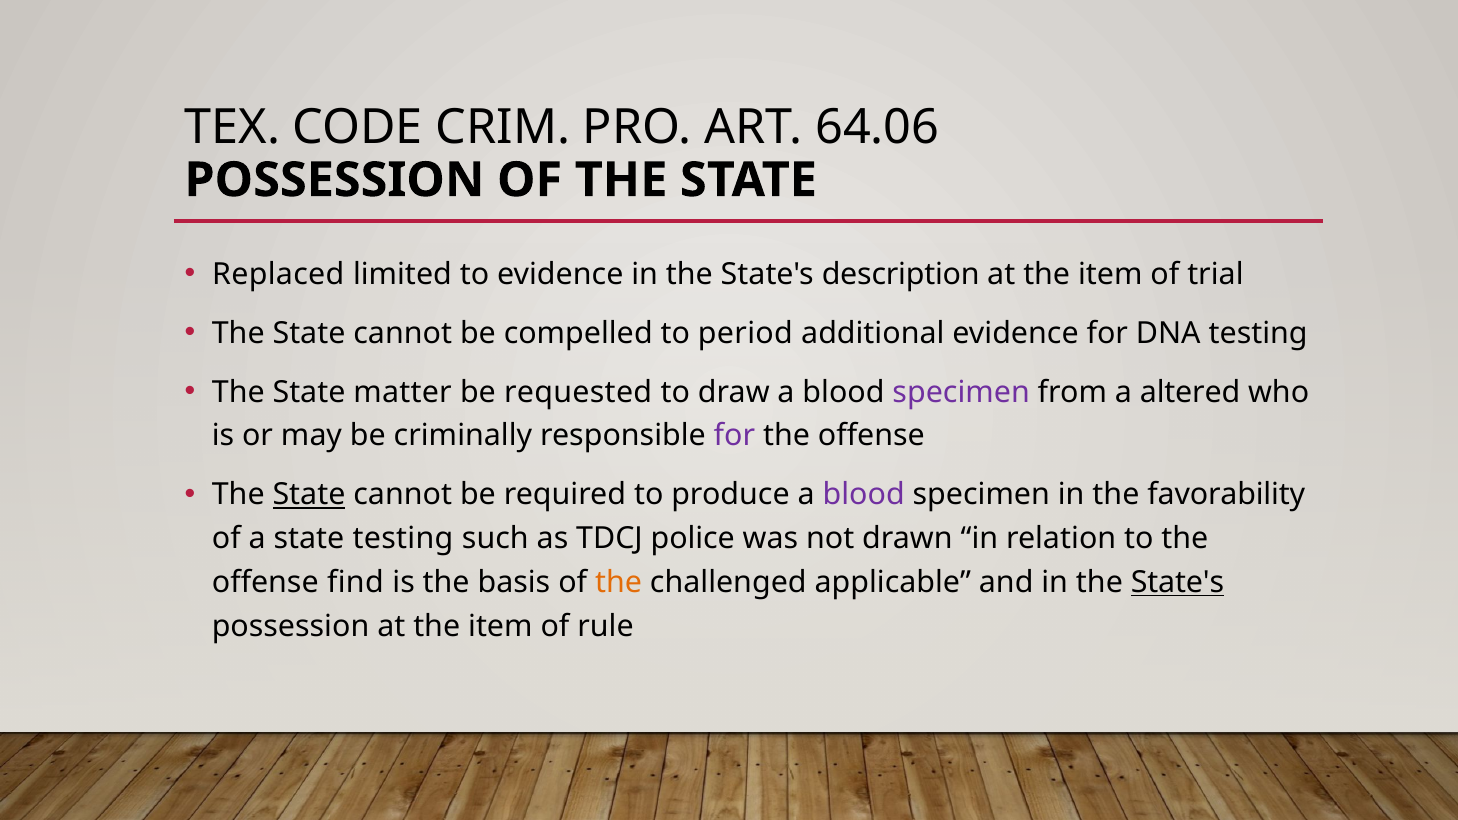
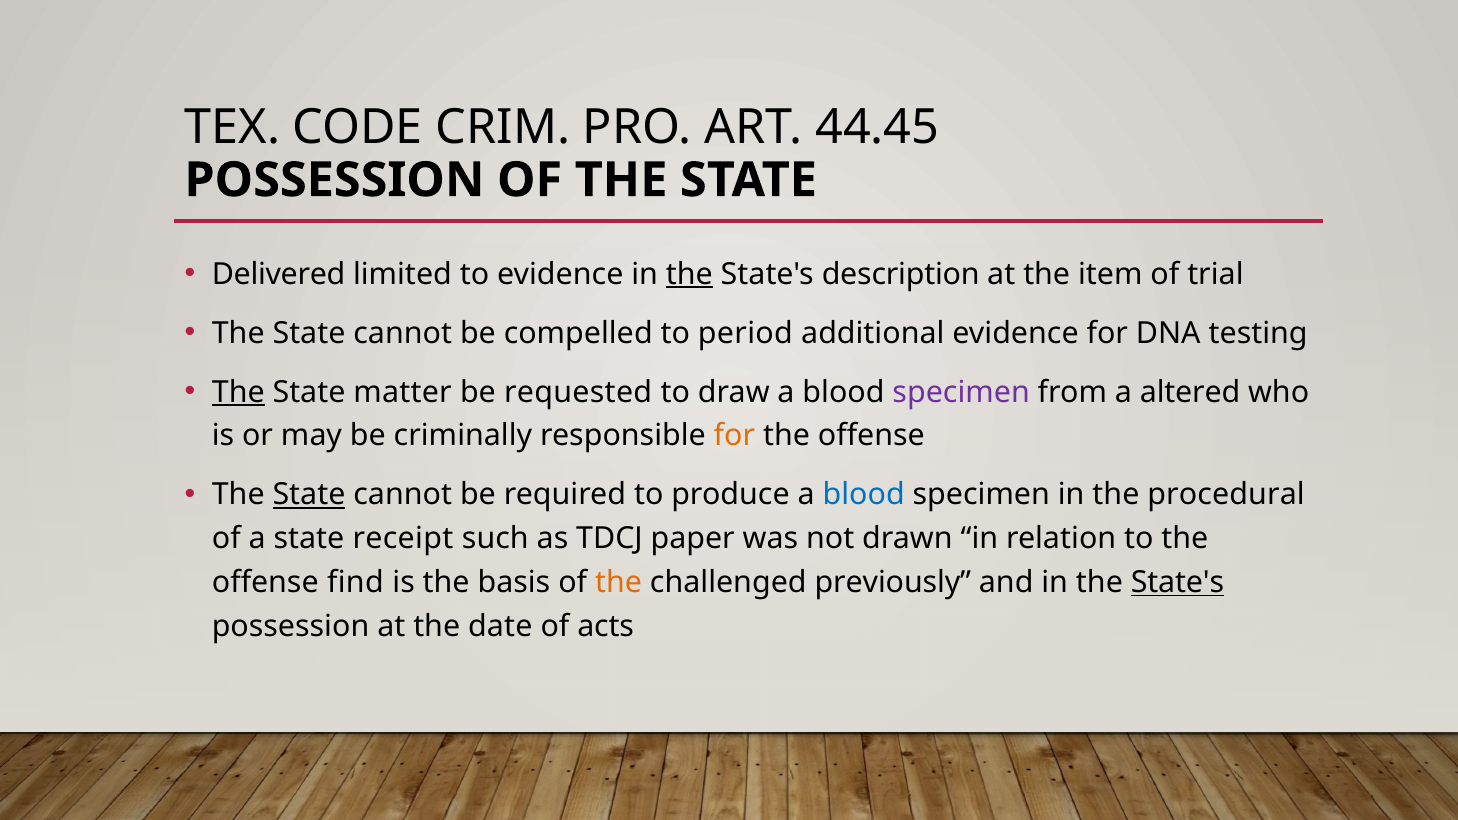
64.06: 64.06 -> 44.45
Replaced: Replaced -> Delivered
the at (689, 274) underline: none -> present
The at (238, 392) underline: none -> present
for at (734, 436) colour: purple -> orange
blood at (864, 495) colour: purple -> blue
favorability: favorability -> procedural
state testing: testing -> receipt
police: police -> paper
applicable: applicable -> previously
possession at the item: item -> date
rule: rule -> acts
